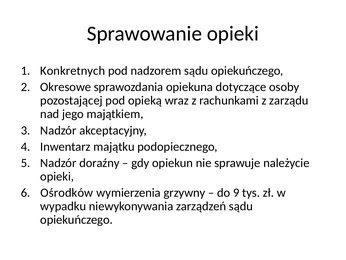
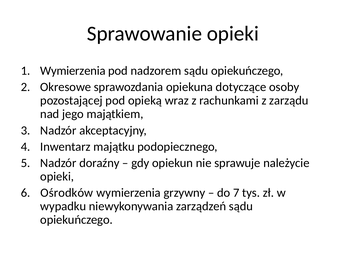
Konkretnych at (73, 71): Konkretnych -> Wymierzenia
9: 9 -> 7
